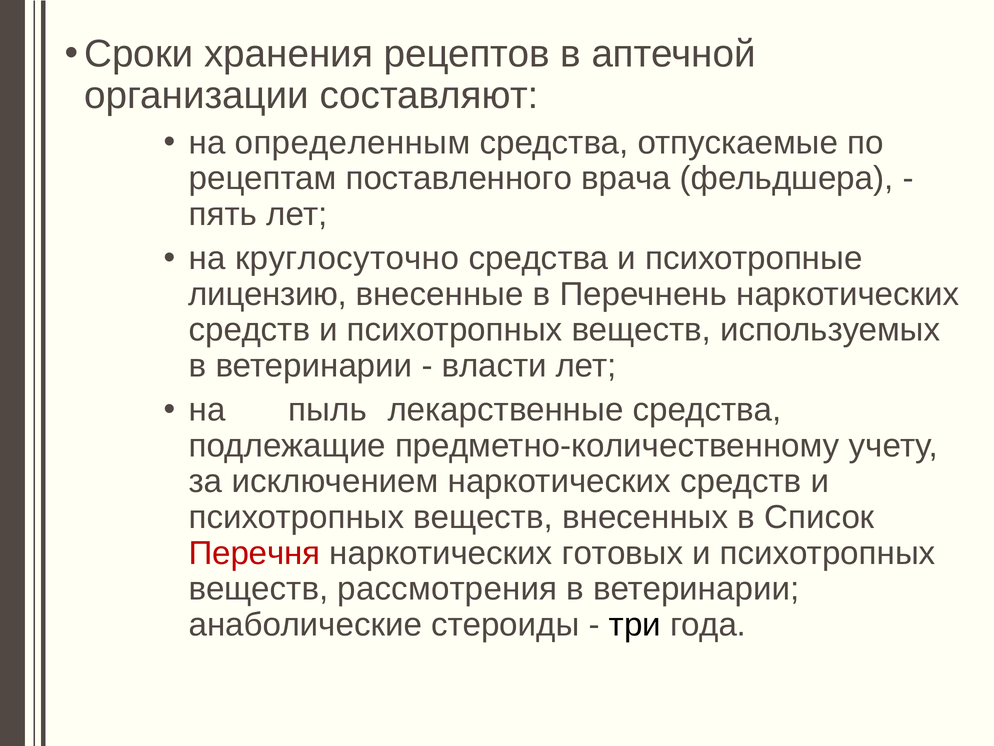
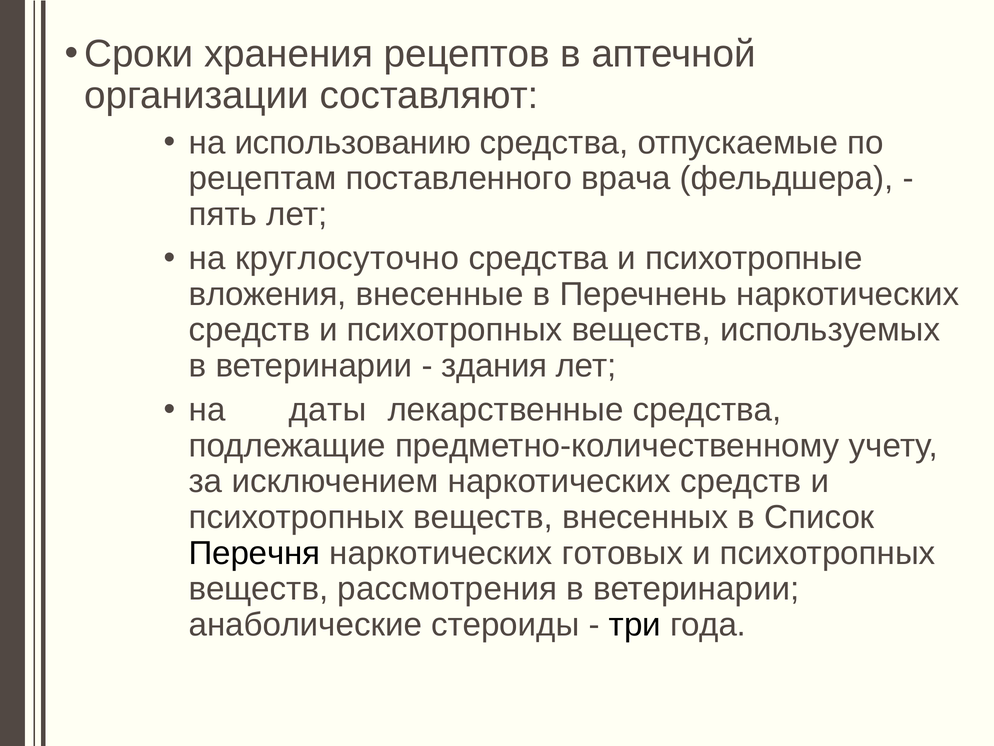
определенным: определенным -> использованию
лицензию: лицензию -> вложения
власти: власти -> здания
пыль: пыль -> даты
Перечня colour: red -> black
